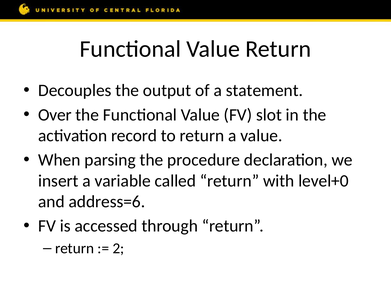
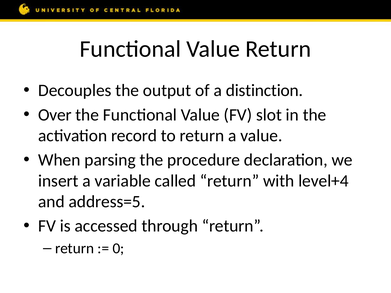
statement: statement -> distinction
level+0: level+0 -> level+4
address=6: address=6 -> address=5
2: 2 -> 0
